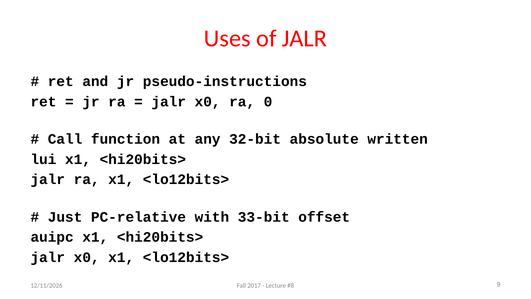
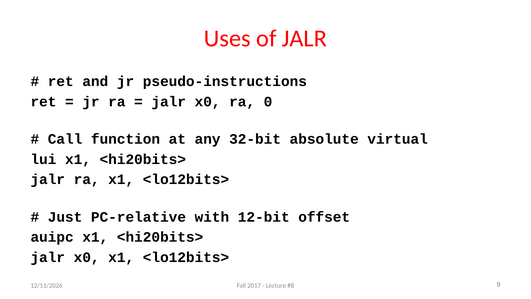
written: written -> virtual
33-bit: 33-bit -> 12-bit
